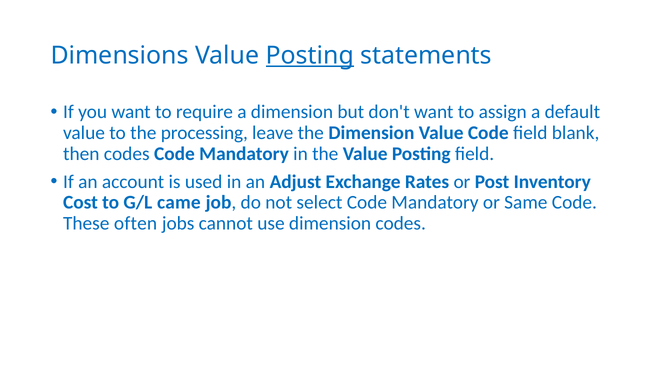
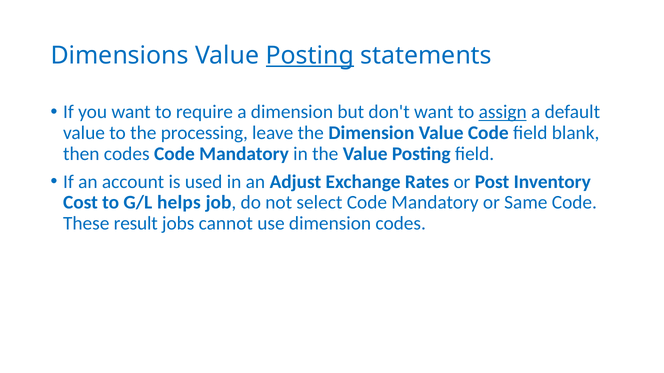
assign underline: none -> present
came: came -> helps
often: often -> result
